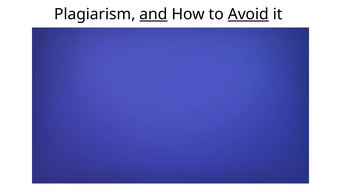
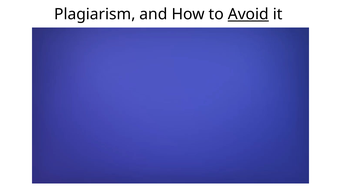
and underline: present -> none
